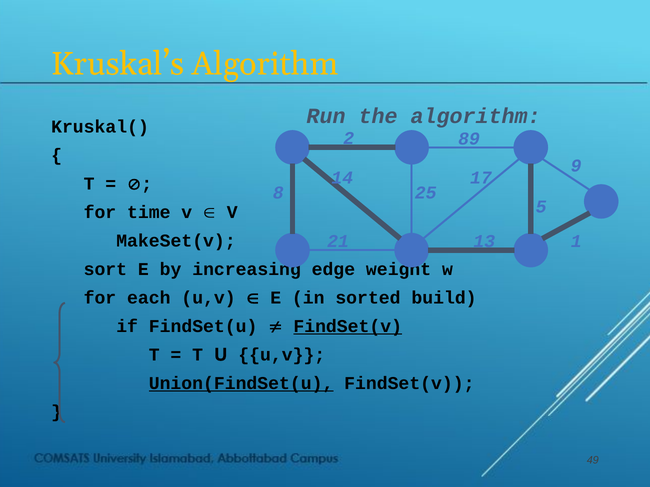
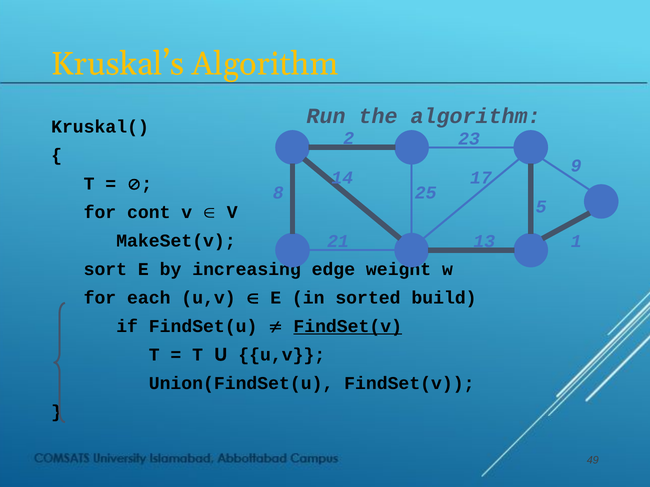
89: 89 -> 23
time: time -> cont
Union(FindSet(u underline: present -> none
